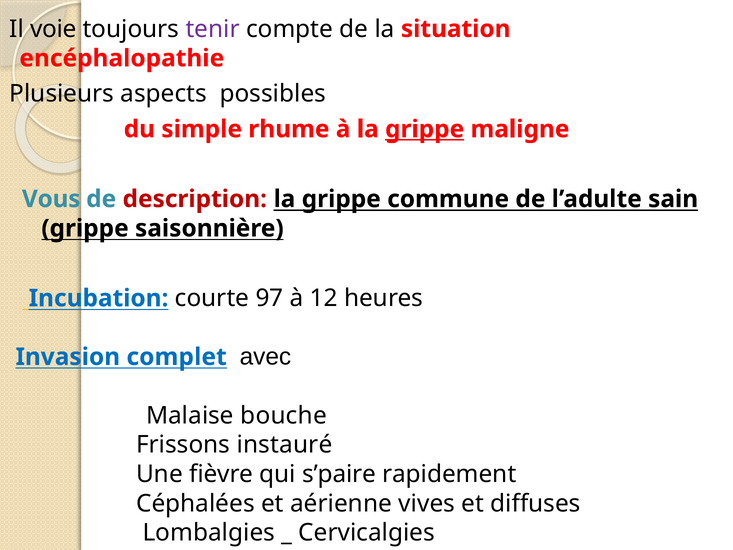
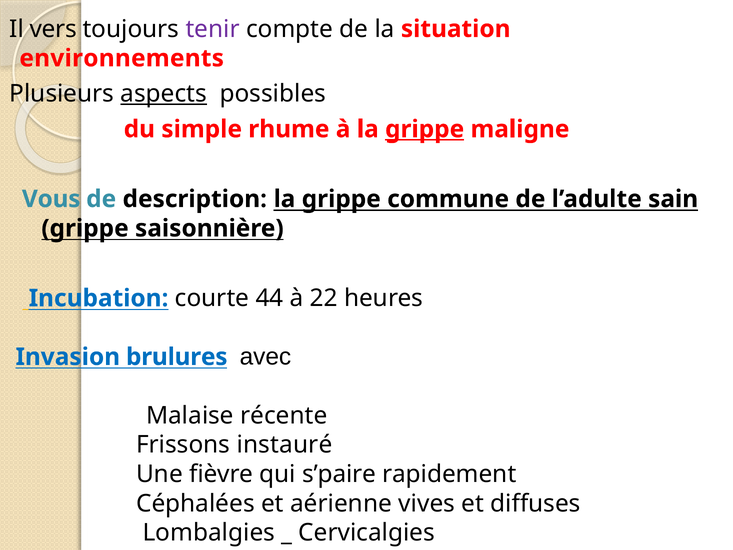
voie: voie -> vers
encéphalopathie: encéphalopathie -> environnements
aspects underline: none -> present
description colour: red -> black
97: 97 -> 44
12: 12 -> 22
complet: complet -> brulures
bouche: bouche -> récente
